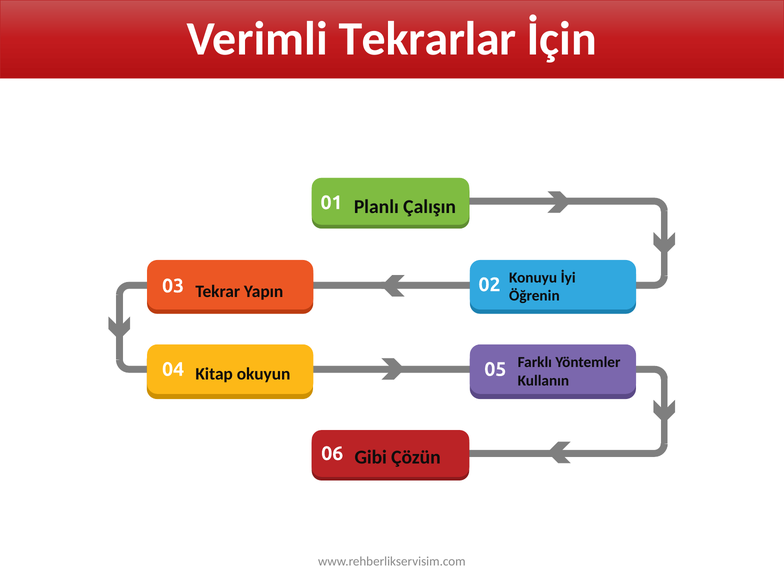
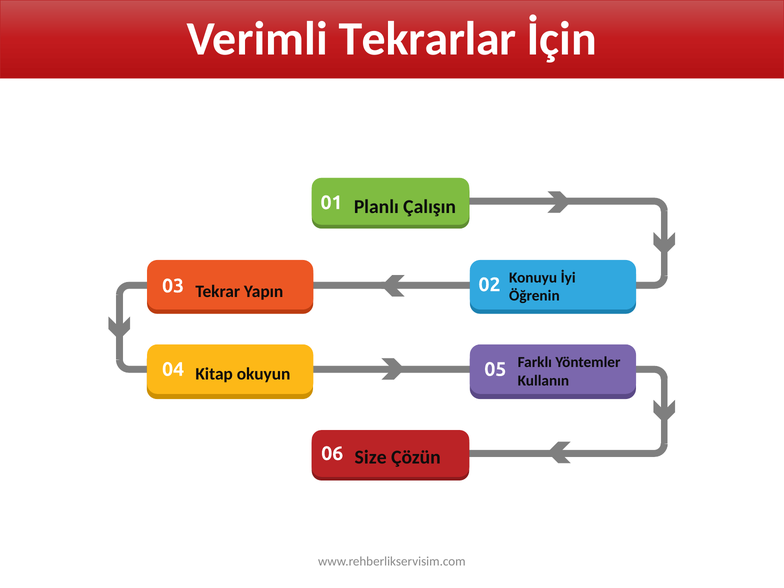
Gibi: Gibi -> Size
